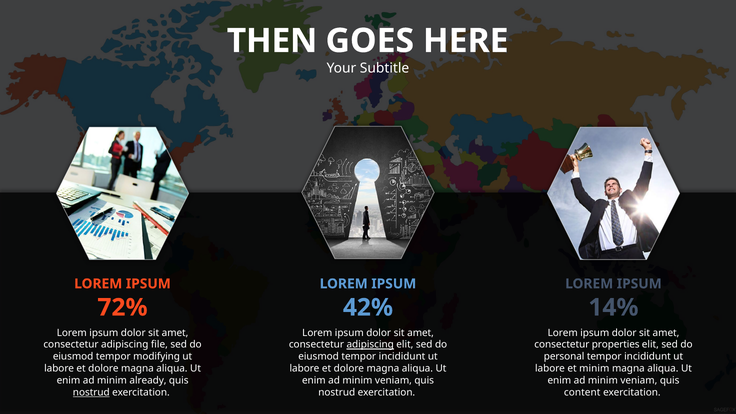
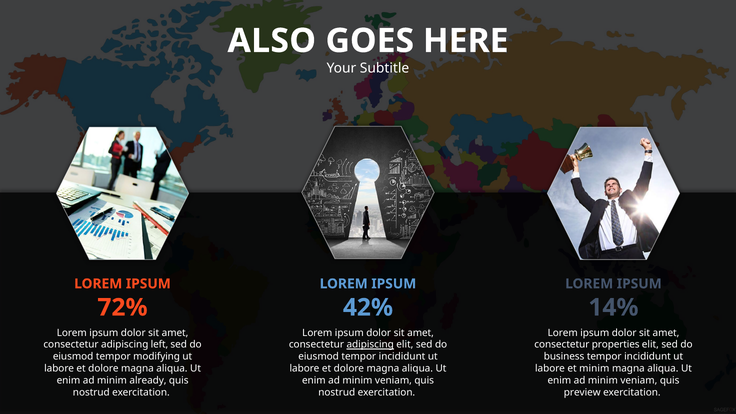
THEN: THEN -> ALSO
file: file -> left
personal: personal -> business
nostrud at (91, 393) underline: present -> none
content: content -> preview
